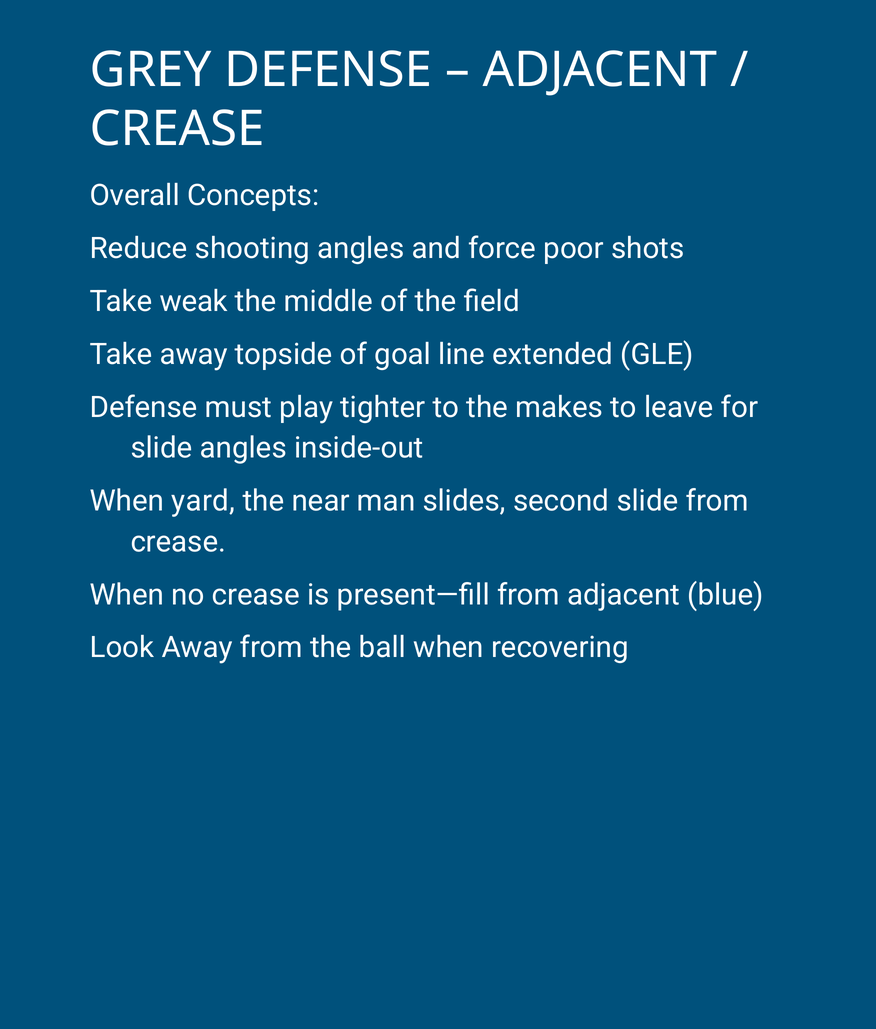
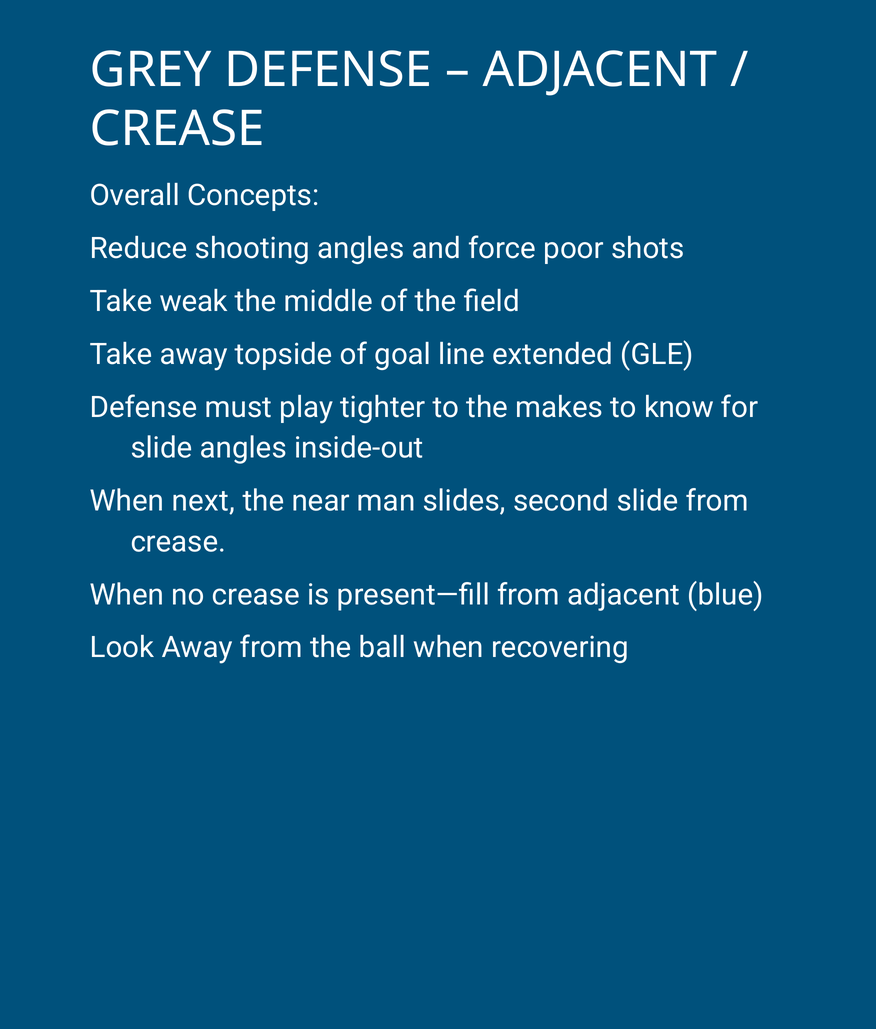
leave: leave -> know
yard: yard -> next
